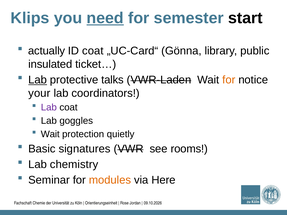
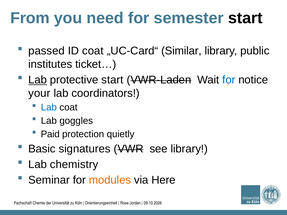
Klips: Klips -> From
need underline: present -> none
actually: actually -> passed
Gönna: Gönna -> Similar
insulated: insulated -> institutes
protective talks: talks -> start
for at (229, 80) colour: orange -> blue
Lab at (49, 108) colour: purple -> blue
Wait at (50, 134): Wait -> Paid
see rooms: rooms -> library
